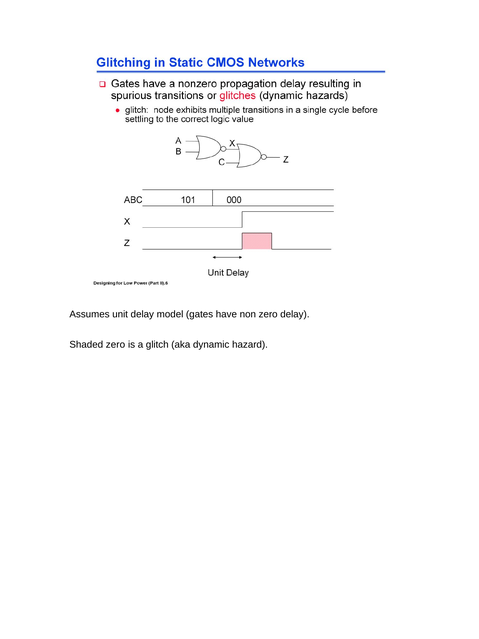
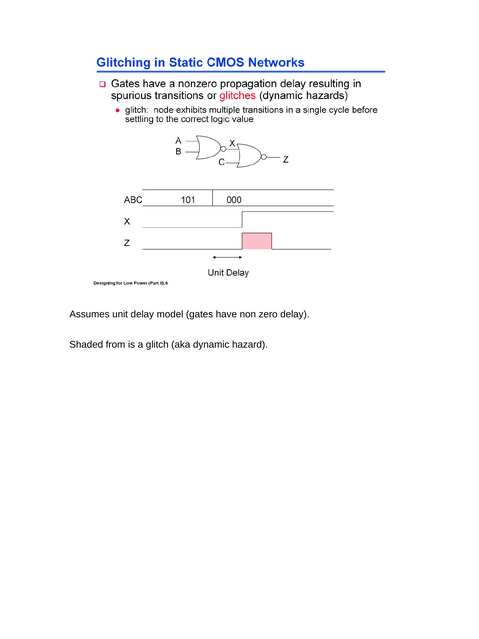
Shaded zero: zero -> from
